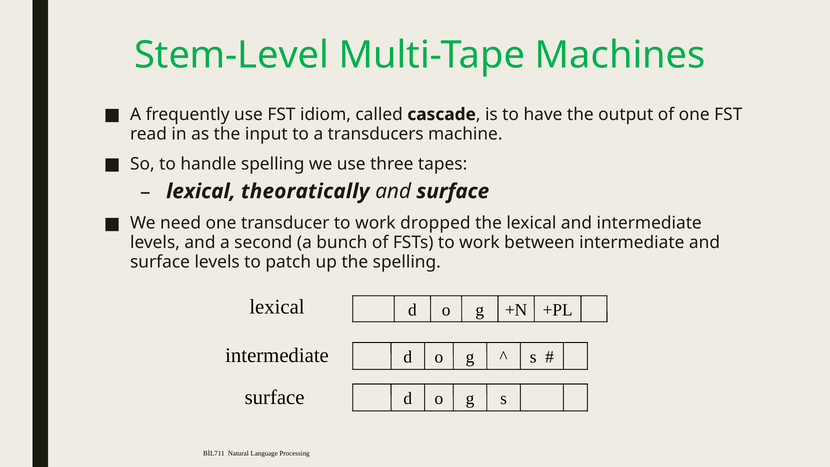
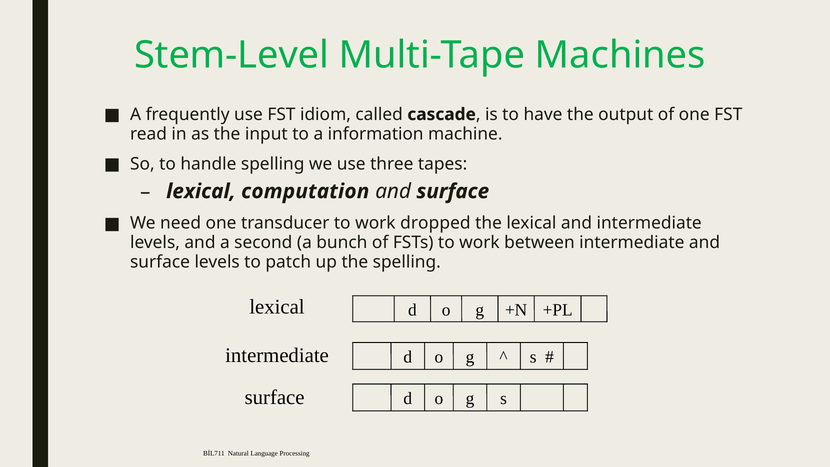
transducers: transducers -> information
theoratically: theoratically -> computation
